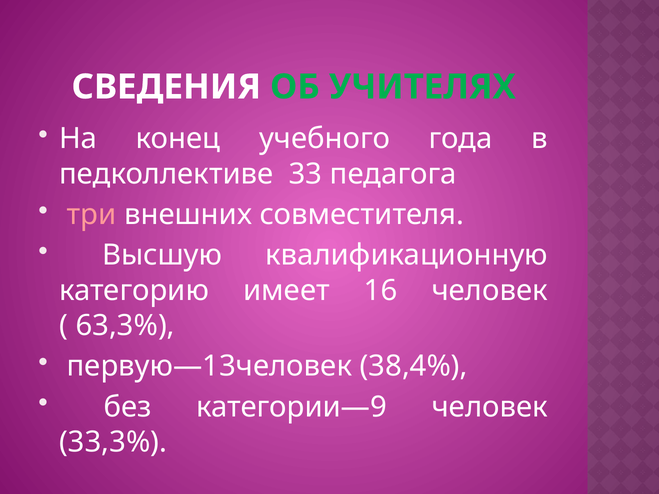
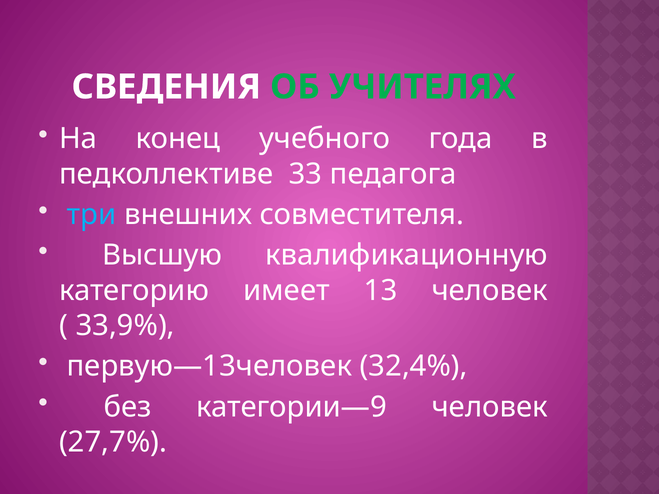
три colour: pink -> light blue
16: 16 -> 13
63,3%: 63,3% -> 33,9%
38,4%: 38,4% -> 32,4%
33,3%: 33,3% -> 27,7%
